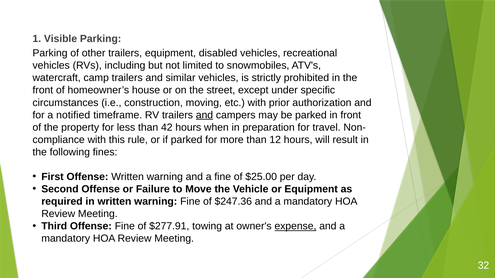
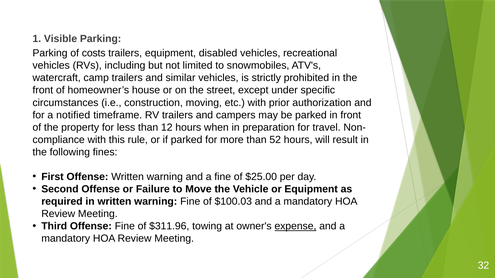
other: other -> costs
and at (204, 115) underline: present -> none
42: 42 -> 12
12: 12 -> 52
$247.36: $247.36 -> $100.03
$277.91: $277.91 -> $311.96
